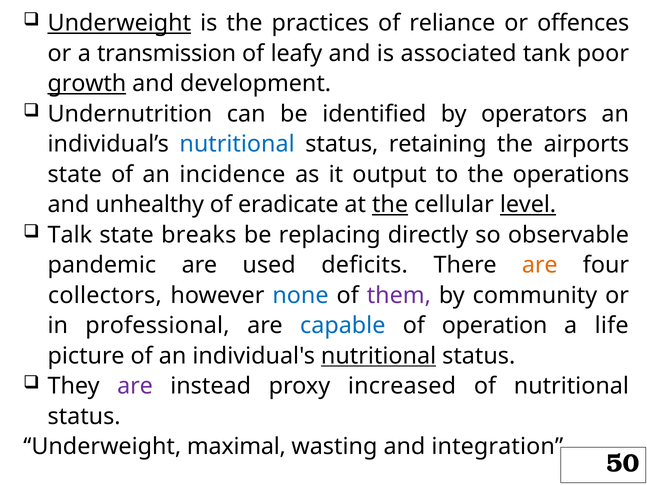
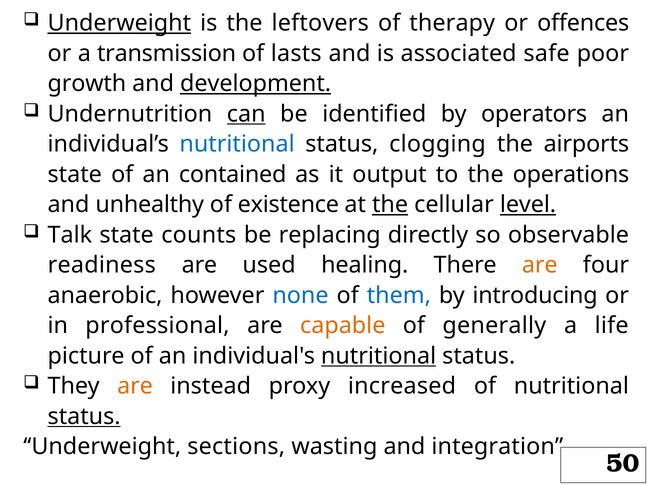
practices: practices -> leftovers
reliance: reliance -> therapy
leafy: leafy -> lasts
tank: tank -> safe
growth underline: present -> none
development underline: none -> present
can underline: none -> present
retaining: retaining -> clogging
incidence: incidence -> contained
eradicate: eradicate -> existence
breaks: breaks -> counts
pandemic: pandemic -> readiness
deficits: deficits -> healing
collectors: collectors -> anaerobic
them colour: purple -> blue
community: community -> introducing
capable colour: blue -> orange
operation: operation -> generally
are at (135, 386) colour: purple -> orange
status at (84, 417) underline: none -> present
maximal: maximal -> sections
